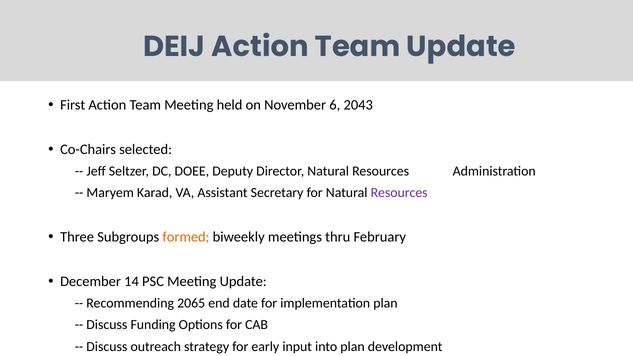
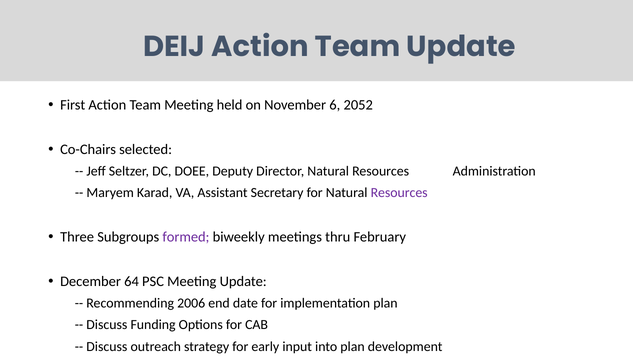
2043: 2043 -> 2052
formed colour: orange -> purple
14: 14 -> 64
2065: 2065 -> 2006
